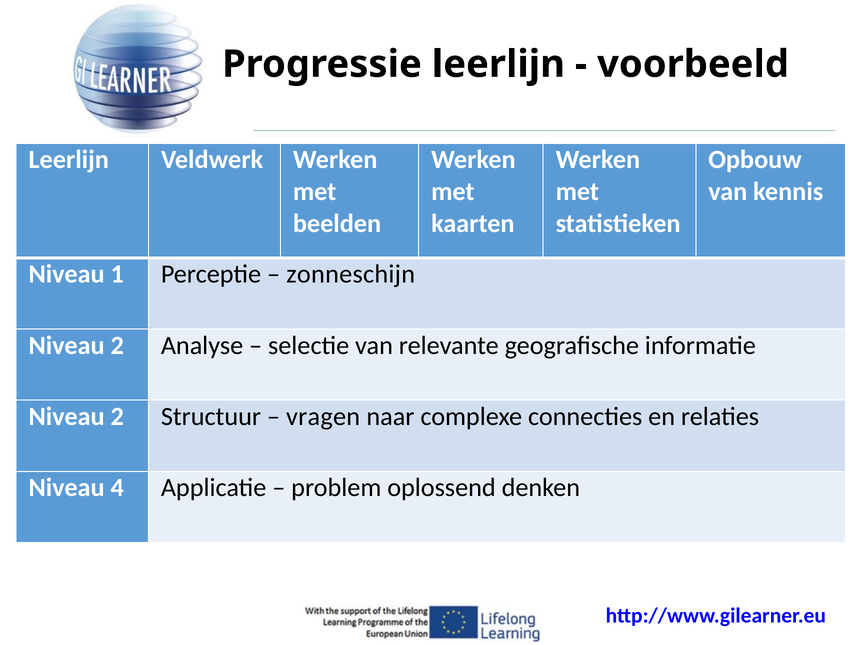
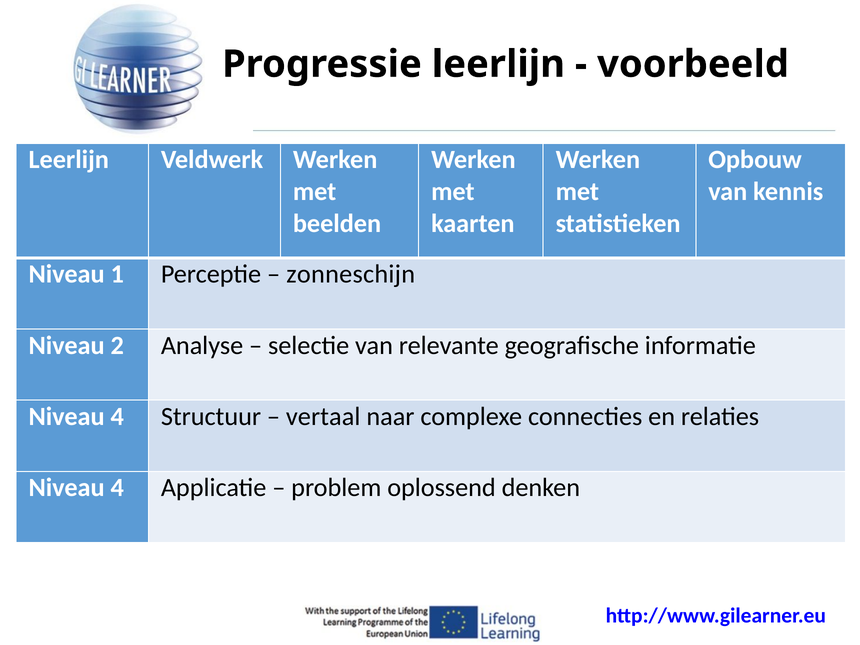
2 at (117, 416): 2 -> 4
vragen: vragen -> vertaal
